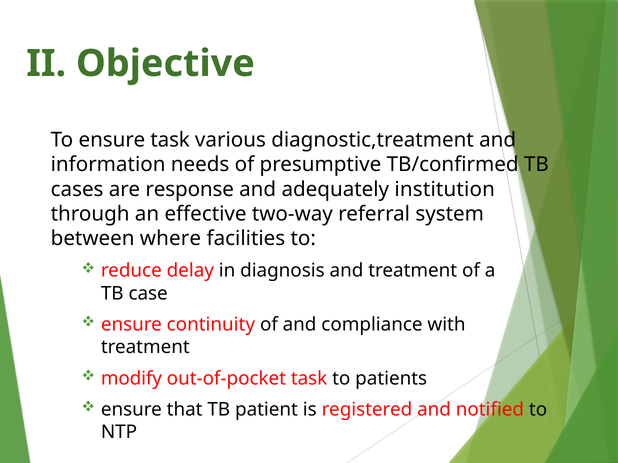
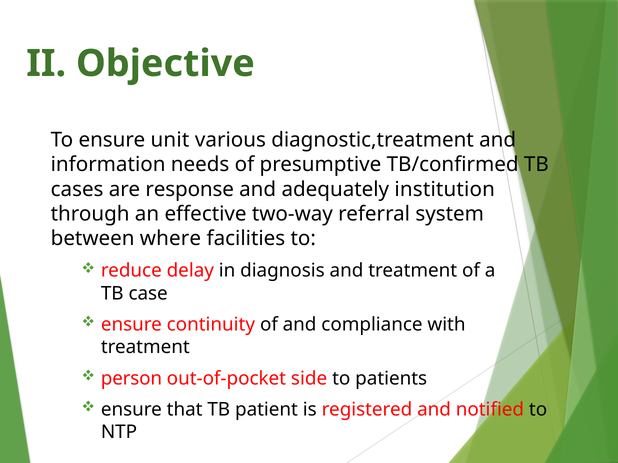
ensure task: task -> unit
modify: modify -> person
out-of-pocket task: task -> side
